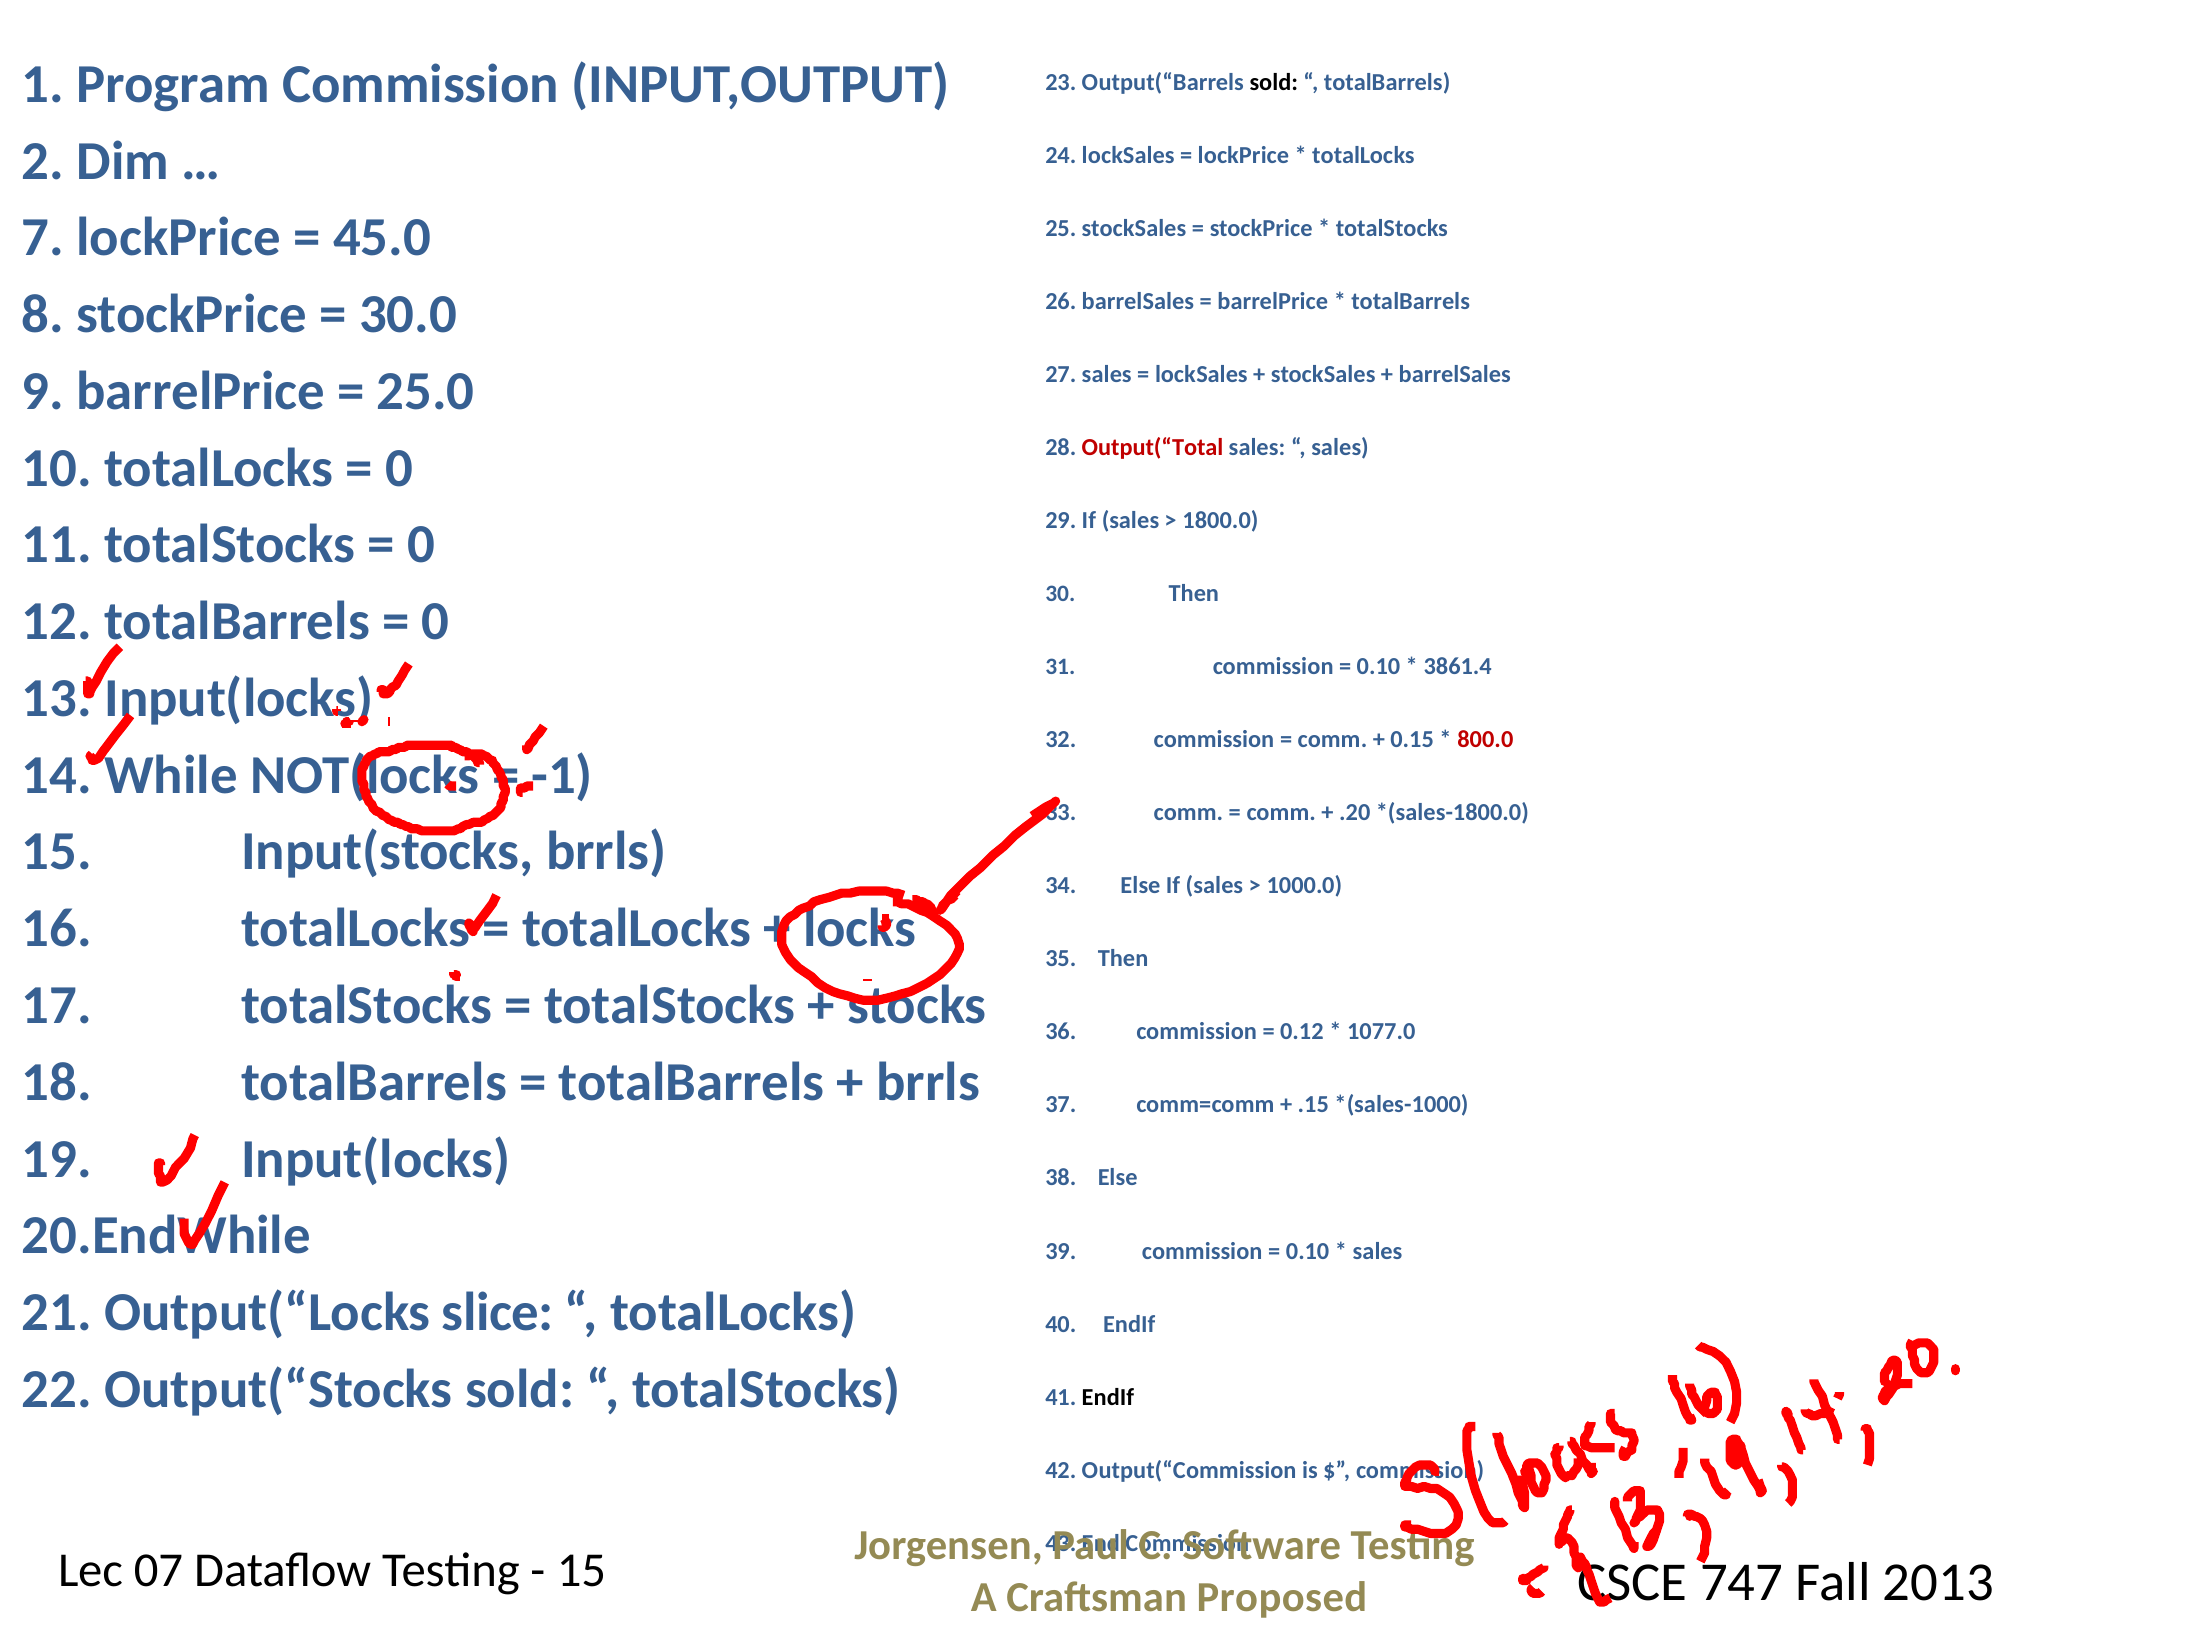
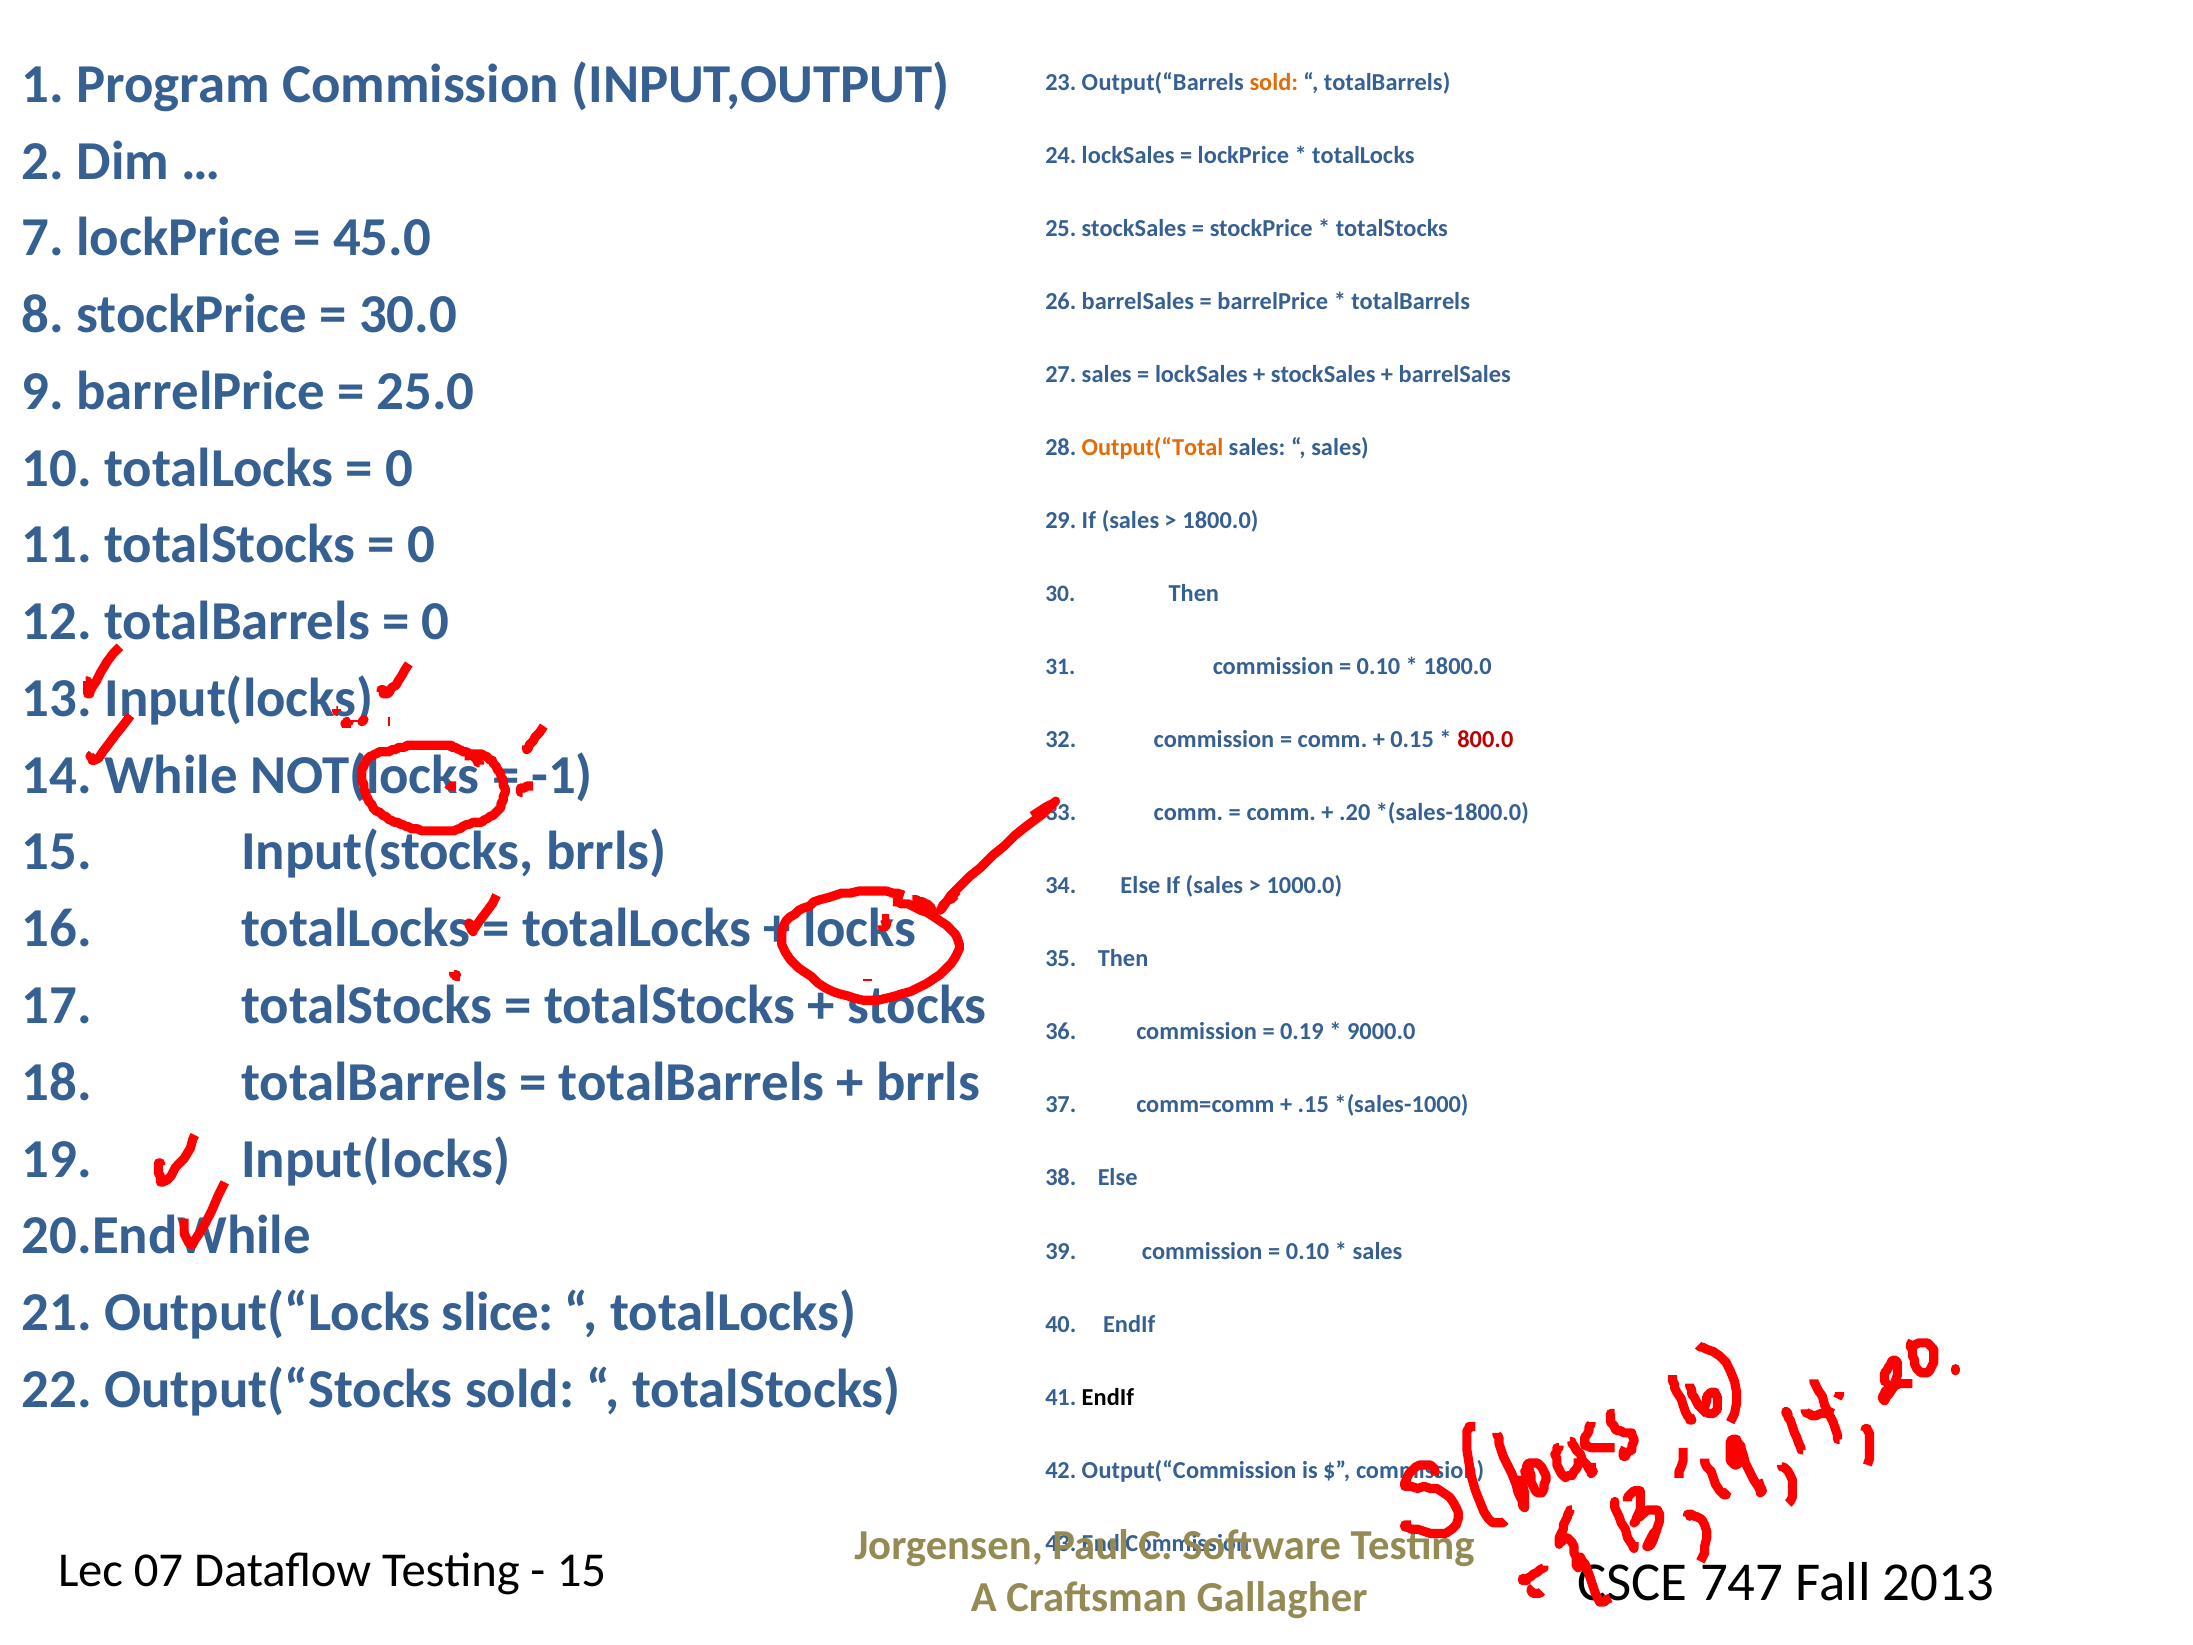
sold at (1274, 82) colour: black -> orange
Output(“Total colour: red -> orange
3861.4 at (1458, 666): 3861.4 -> 1800.0
0.12: 0.12 -> 0.19
1077.0: 1077.0 -> 9000.0
Proposed: Proposed -> Gallagher
